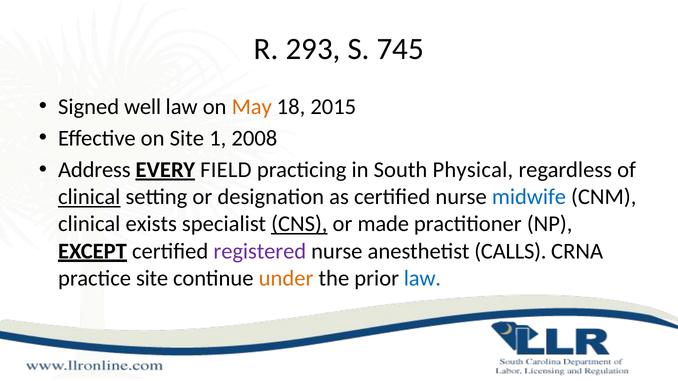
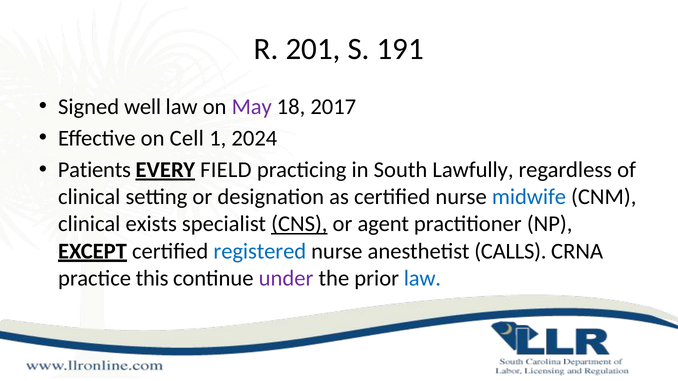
293: 293 -> 201
745: 745 -> 191
May colour: orange -> purple
2015: 2015 -> 2017
on Site: Site -> Cell
2008: 2008 -> 2024
Address: Address -> Patients
Physical: Physical -> Lawfully
clinical at (89, 197) underline: present -> none
made: made -> agent
registered colour: purple -> blue
practice site: site -> this
under colour: orange -> purple
